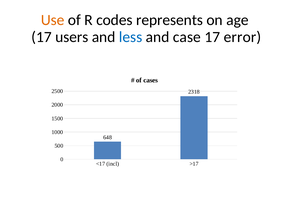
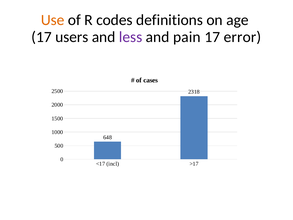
represents: represents -> definitions
less colour: blue -> purple
case: case -> pain
